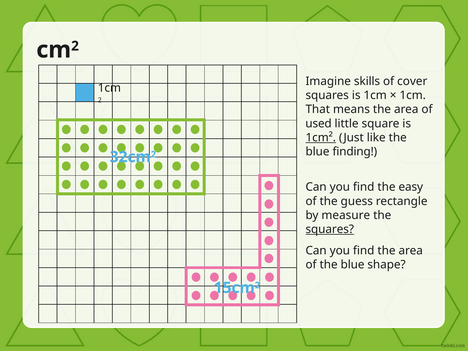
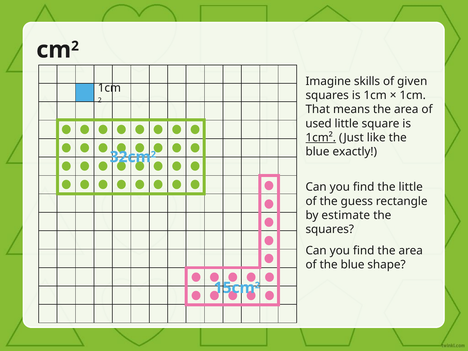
cover: cover -> given
finding: finding -> exactly
the easy: easy -> little
measure: measure -> estimate
squares at (330, 229) underline: present -> none
